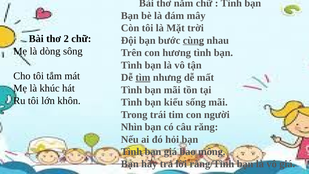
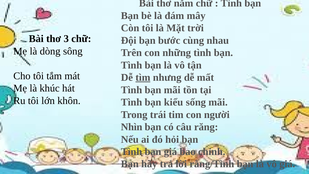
2: 2 -> 3
cùng underline: present -> none
hương: hương -> những
mông: mông -> chỉnh
